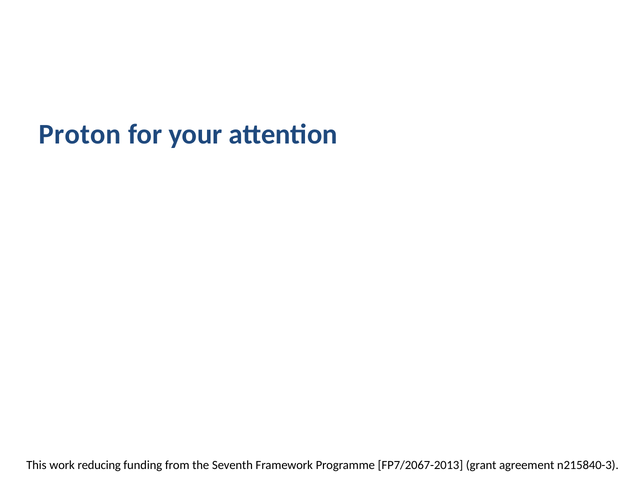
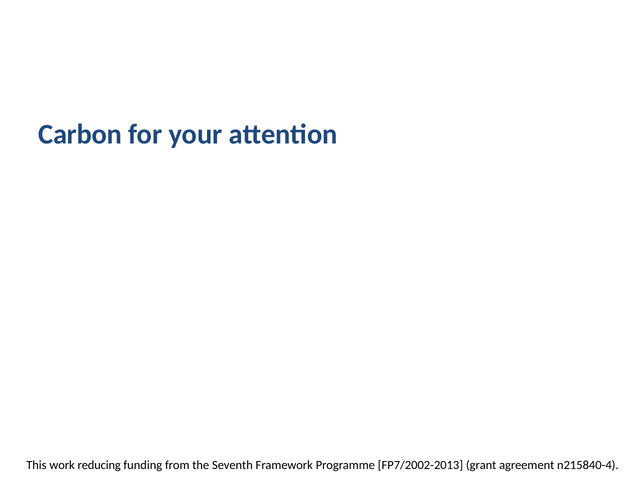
Proton: Proton -> Carbon
FP7/2067-2013: FP7/2067-2013 -> FP7/2002-2013
n215840-3: n215840-3 -> n215840-4
